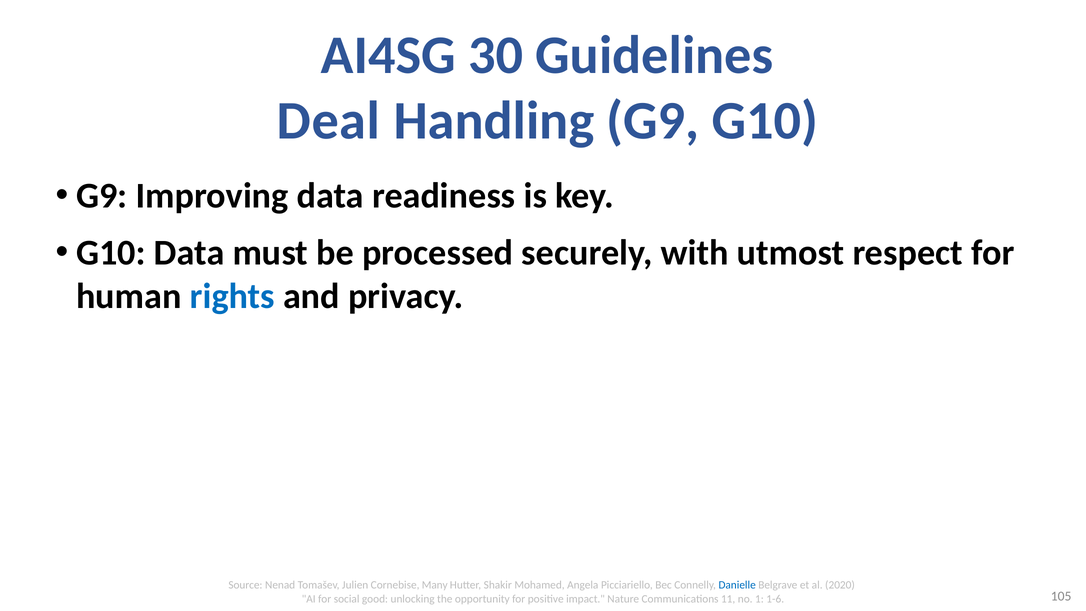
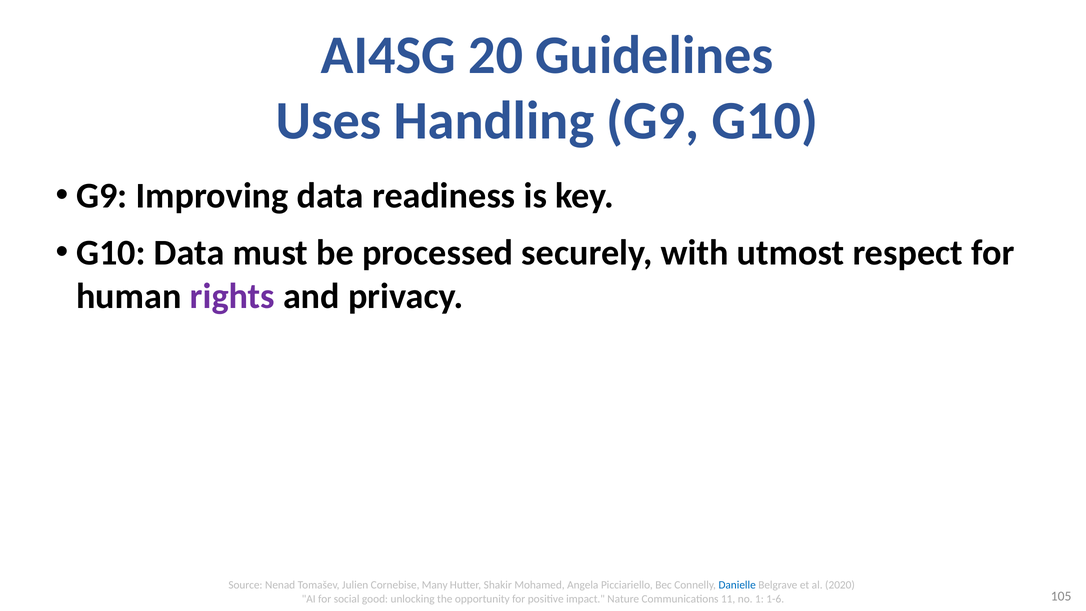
30: 30 -> 20
Deal: Deal -> Uses
rights colour: blue -> purple
